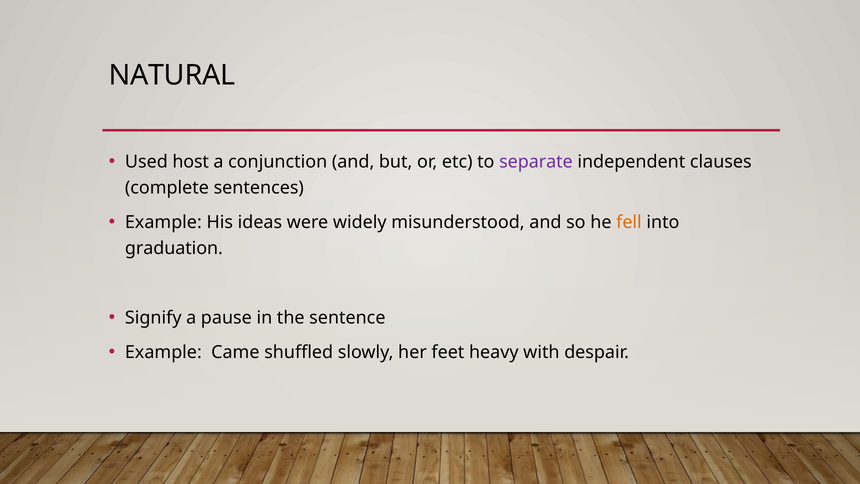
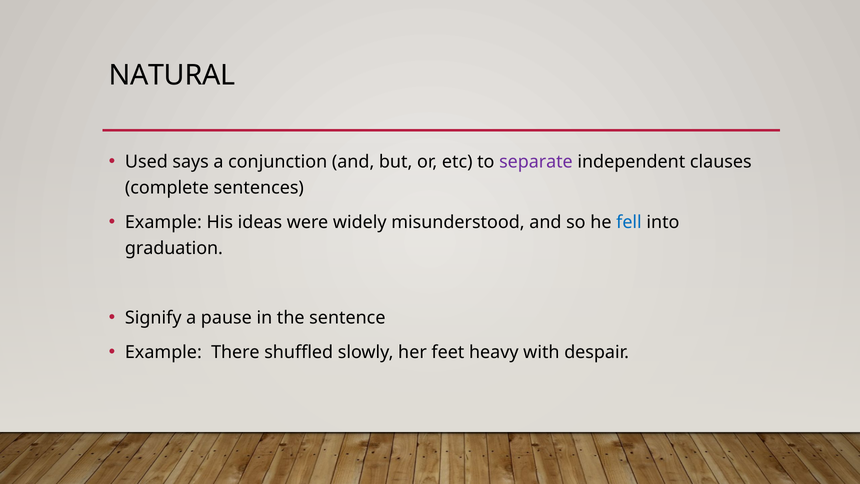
host: host -> says
fell colour: orange -> blue
Came: Came -> There
